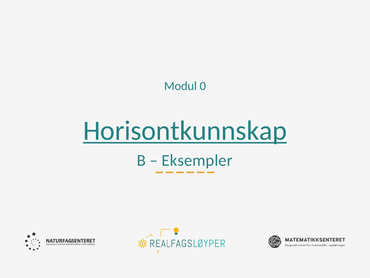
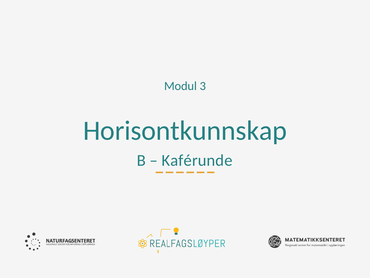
0: 0 -> 3
Horisontkunnskap underline: present -> none
Eksempler: Eksempler -> Kaférunde
